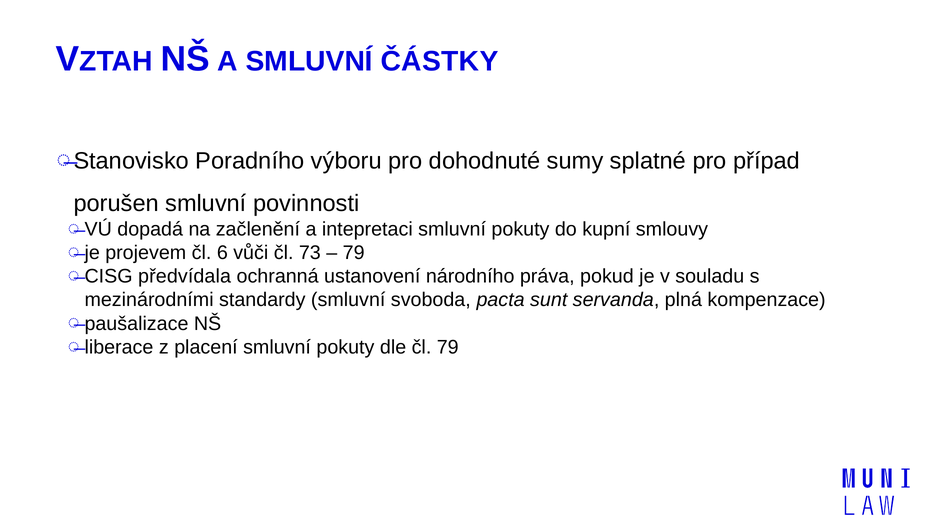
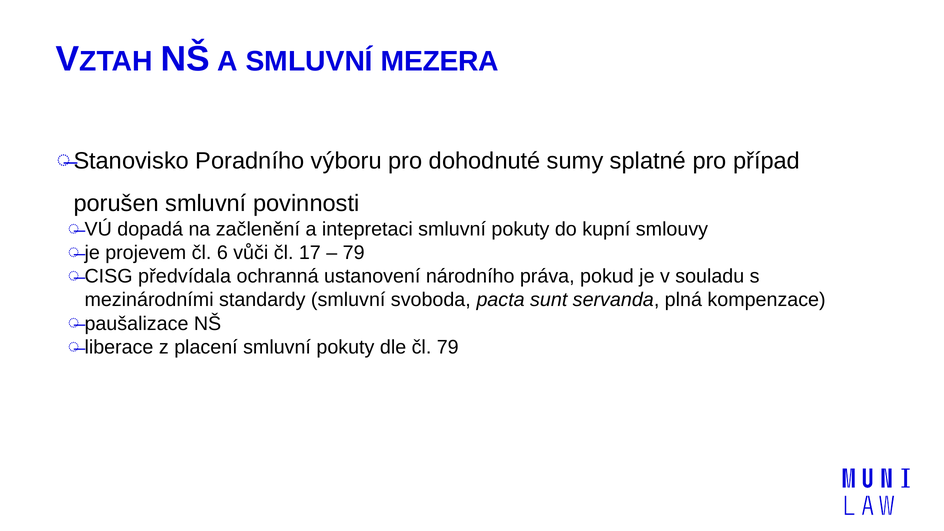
ČÁSTKY: ČÁSTKY -> MEZERA
73: 73 -> 17
